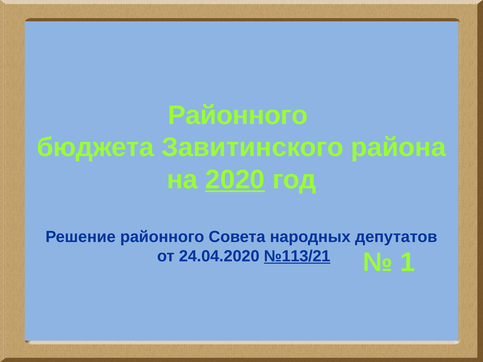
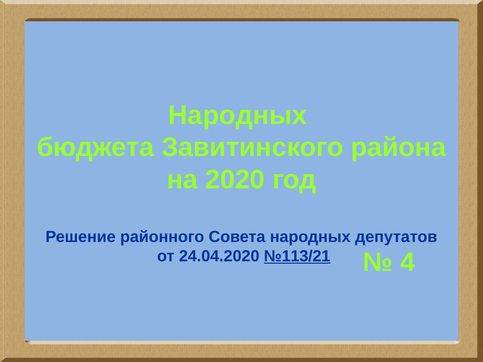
Районного at (238, 115): Районного -> Народных
2020 underline: present -> none
1: 1 -> 4
